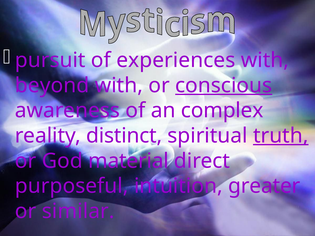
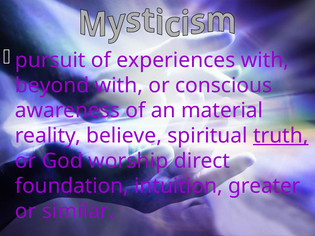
conscious underline: present -> none
complex: complex -> material
distinct: distinct -> believe
material: material -> worship
purposeful: purposeful -> foundation
